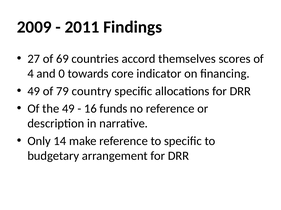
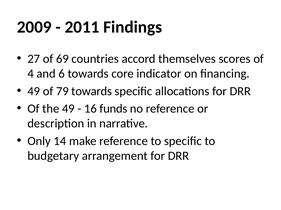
0: 0 -> 6
79 country: country -> towards
